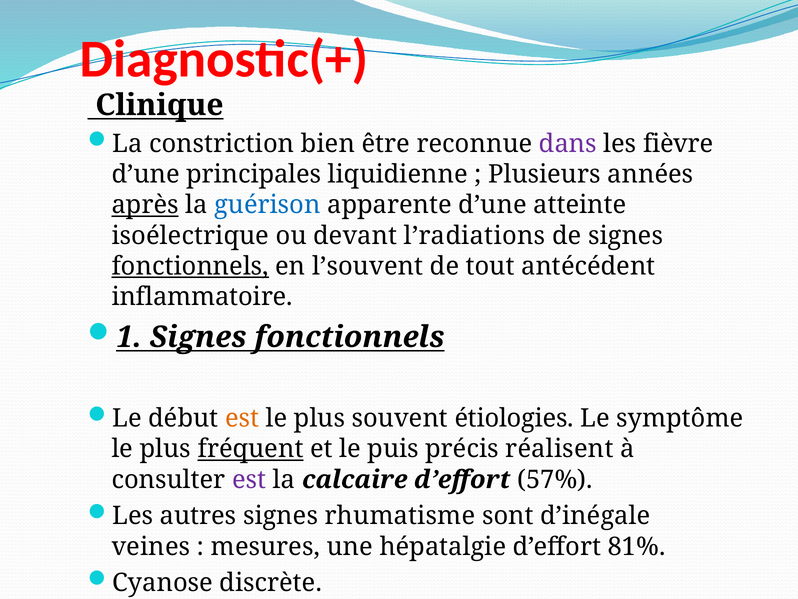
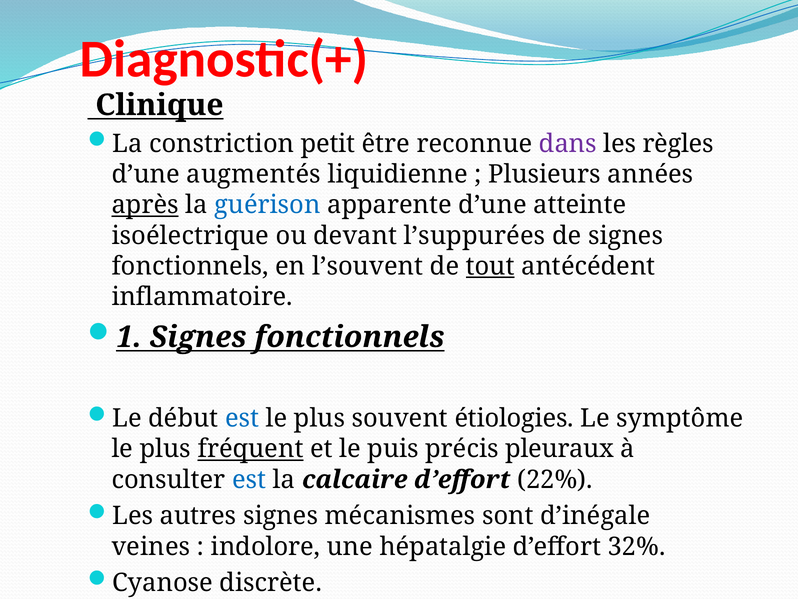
bien: bien -> petit
fièvre: fièvre -> règles
principales: principales -> augmentés
l’radiations: l’radiations -> l’suppurées
fonctionnels at (190, 266) underline: present -> none
tout underline: none -> present
est at (242, 418) colour: orange -> blue
réalisent: réalisent -> pleuraux
est at (249, 479) colour: purple -> blue
57%: 57% -> 22%
rhumatisme: rhumatisme -> mécanismes
mesures: mesures -> indolore
81%: 81% -> 32%
